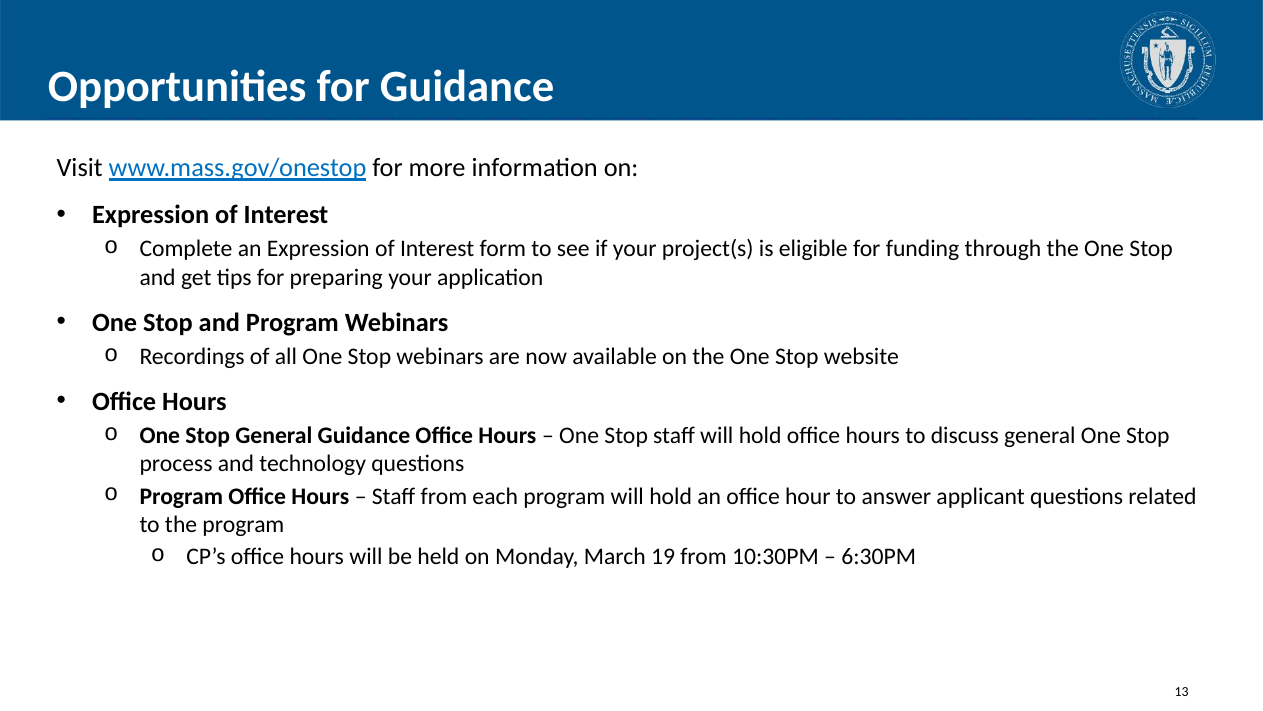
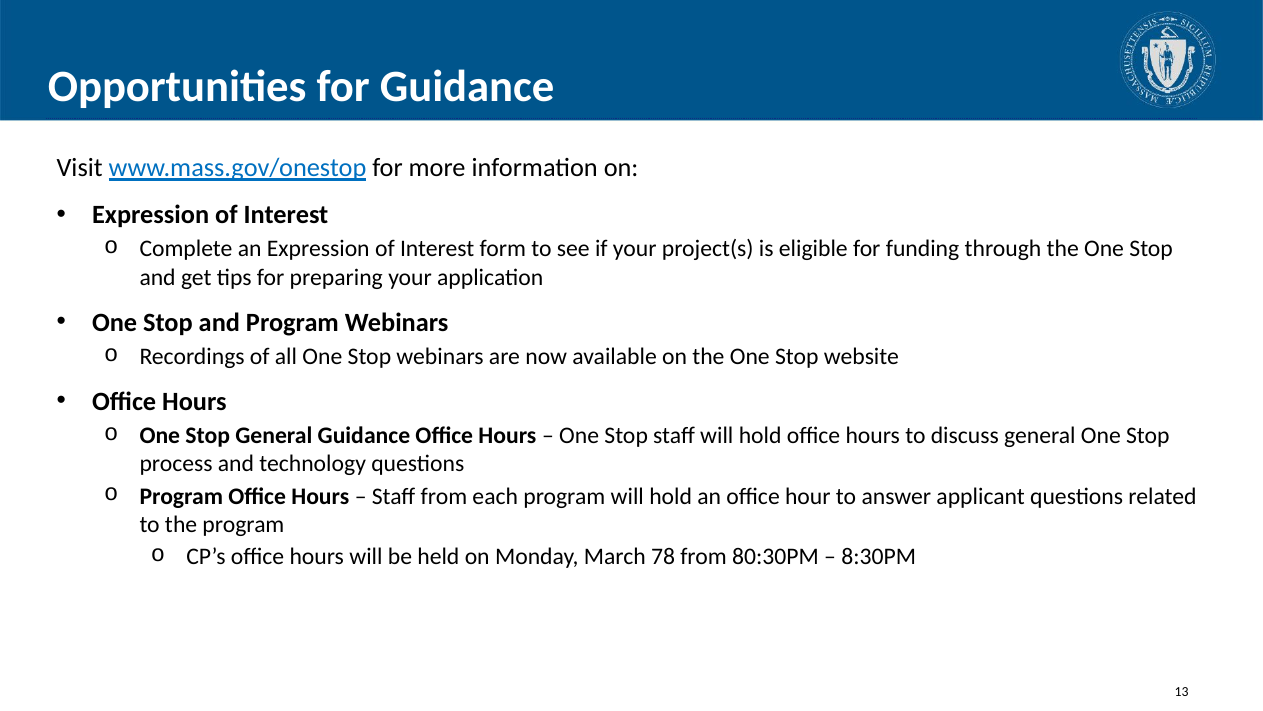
19: 19 -> 78
10:30PM: 10:30PM -> 80:30PM
6:30PM: 6:30PM -> 8:30PM
